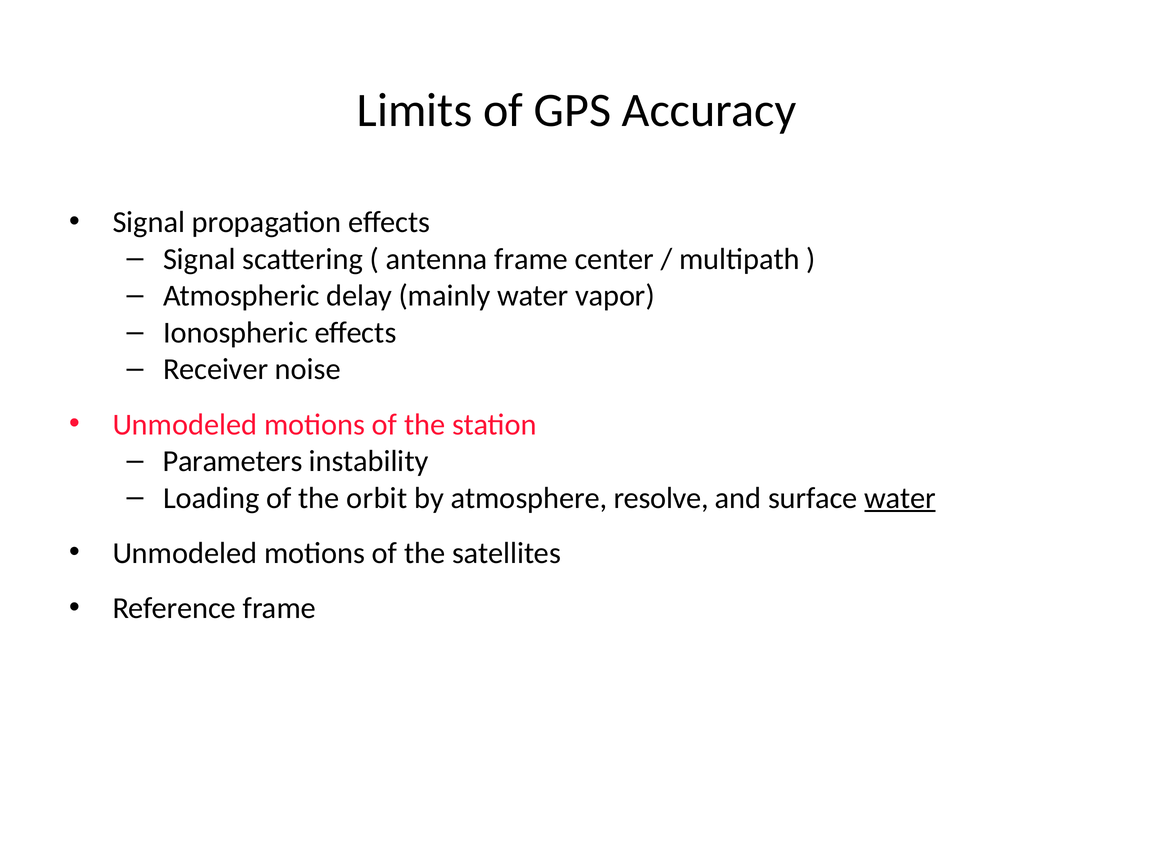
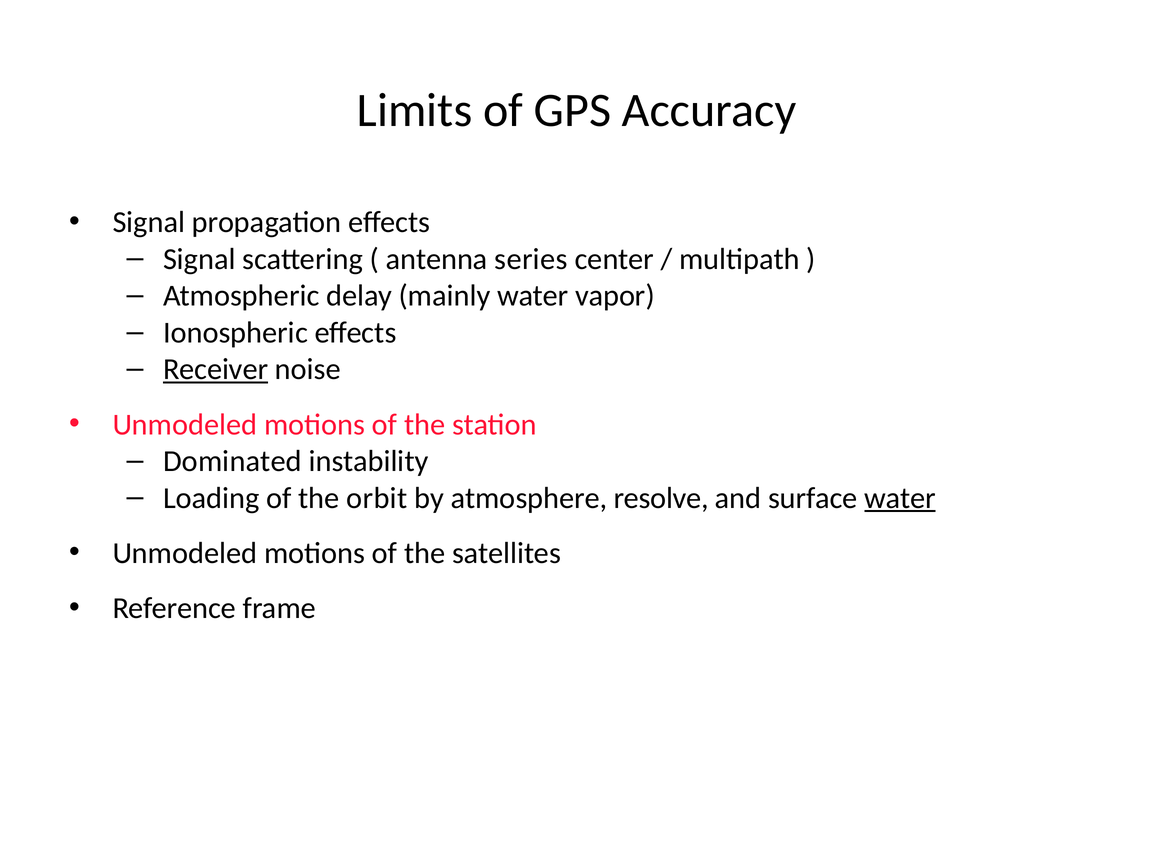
antenna frame: frame -> series
Receiver underline: none -> present
Parameters: Parameters -> Dominated
